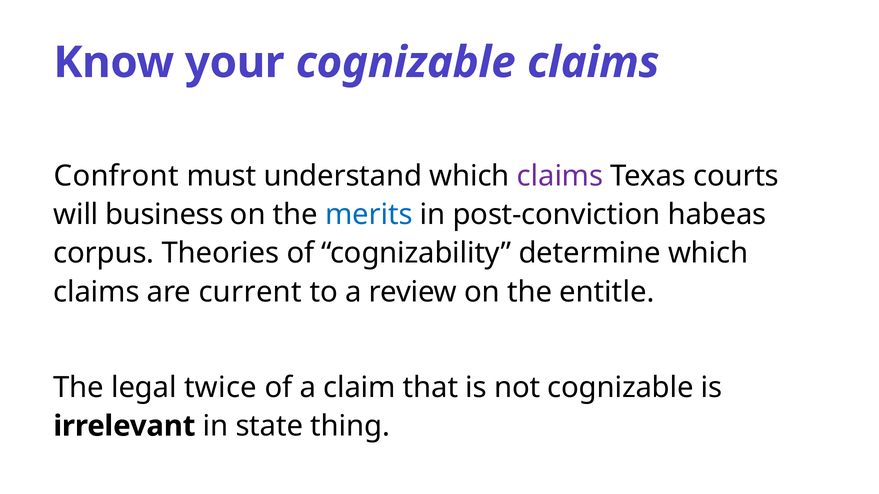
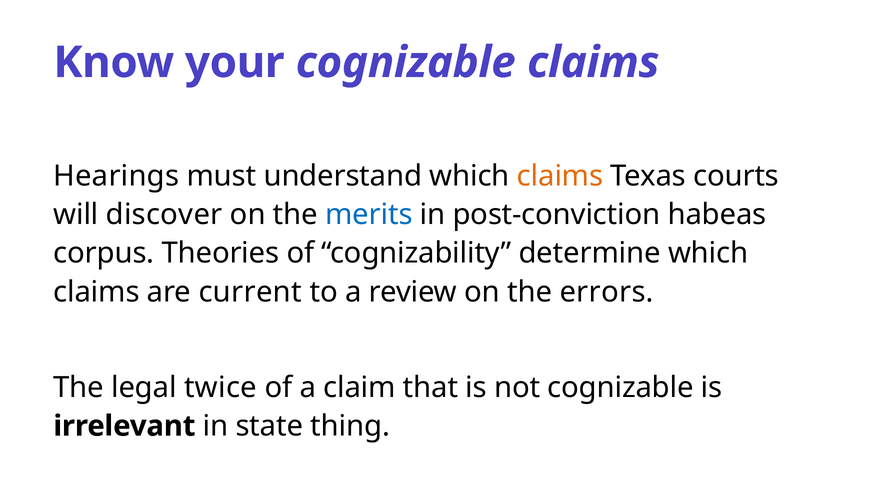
Confront: Confront -> Hearings
claims at (560, 176) colour: purple -> orange
business: business -> discover
entitle: entitle -> errors
